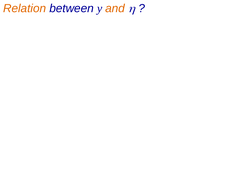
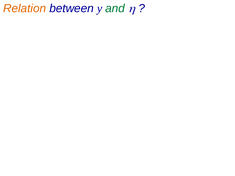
and colour: orange -> green
